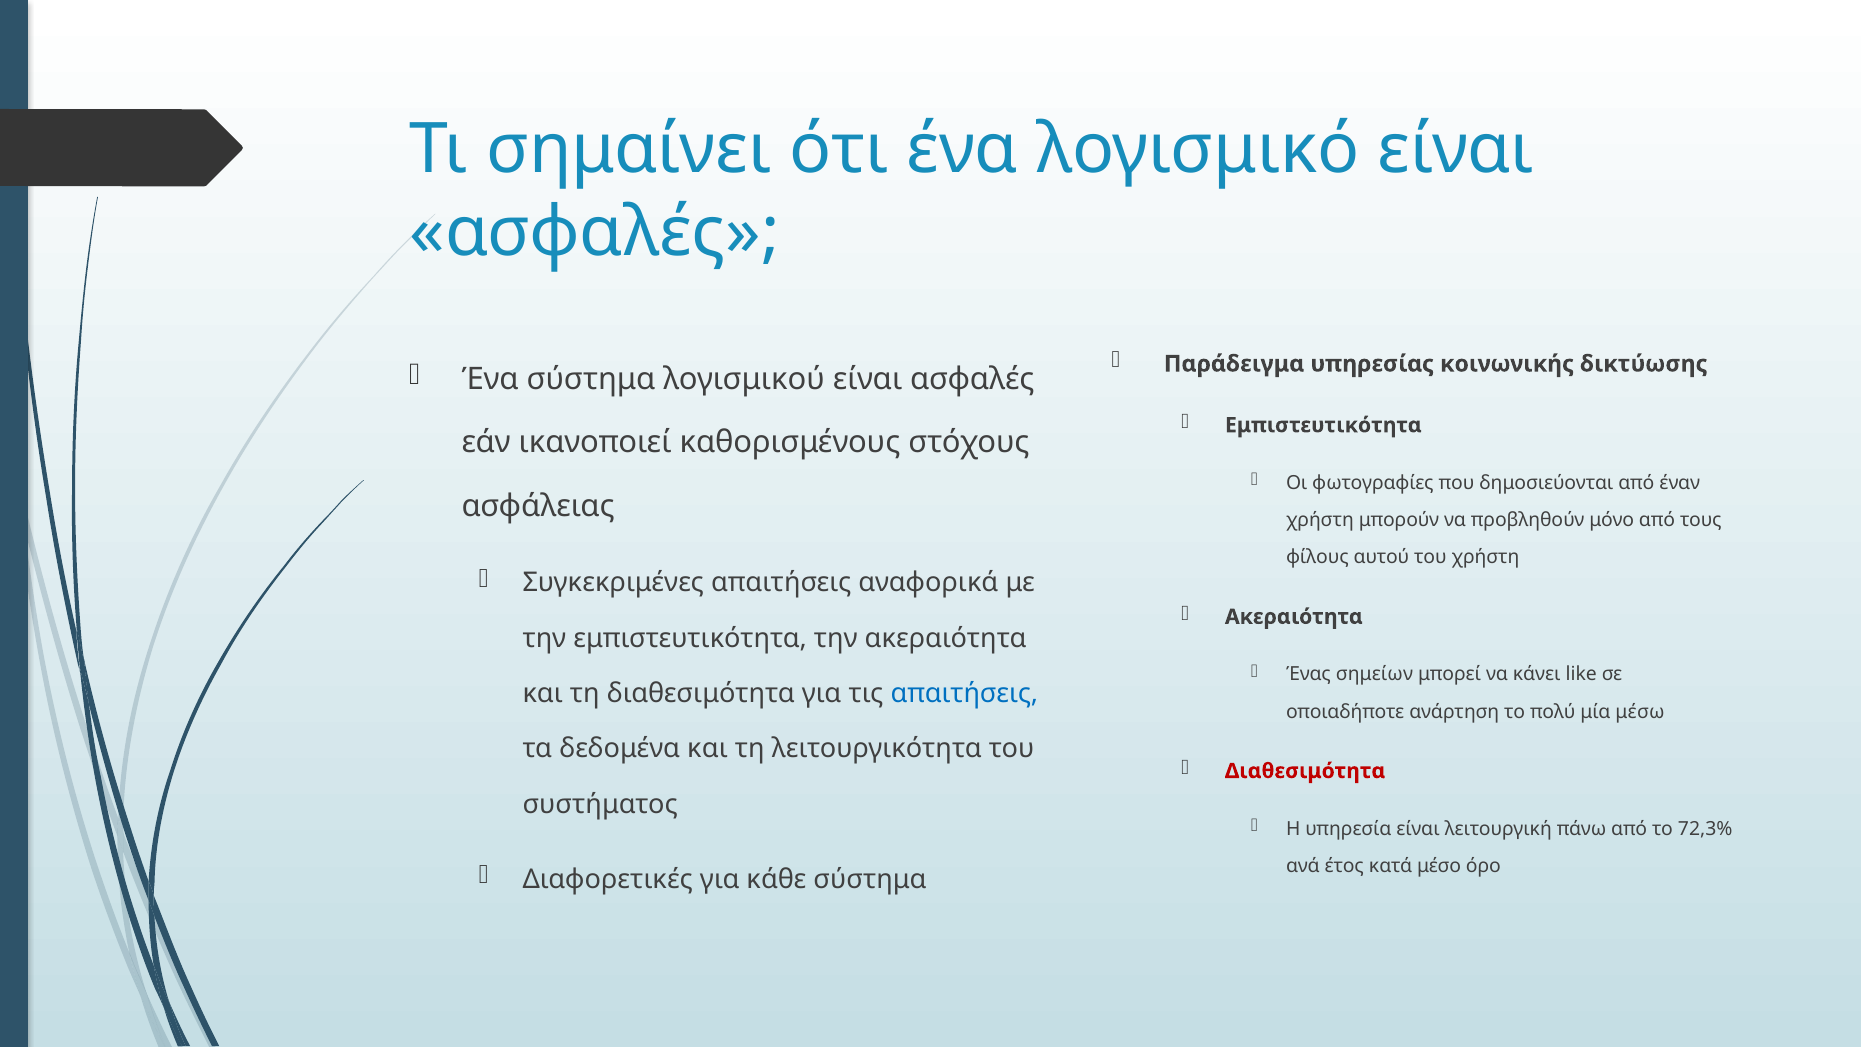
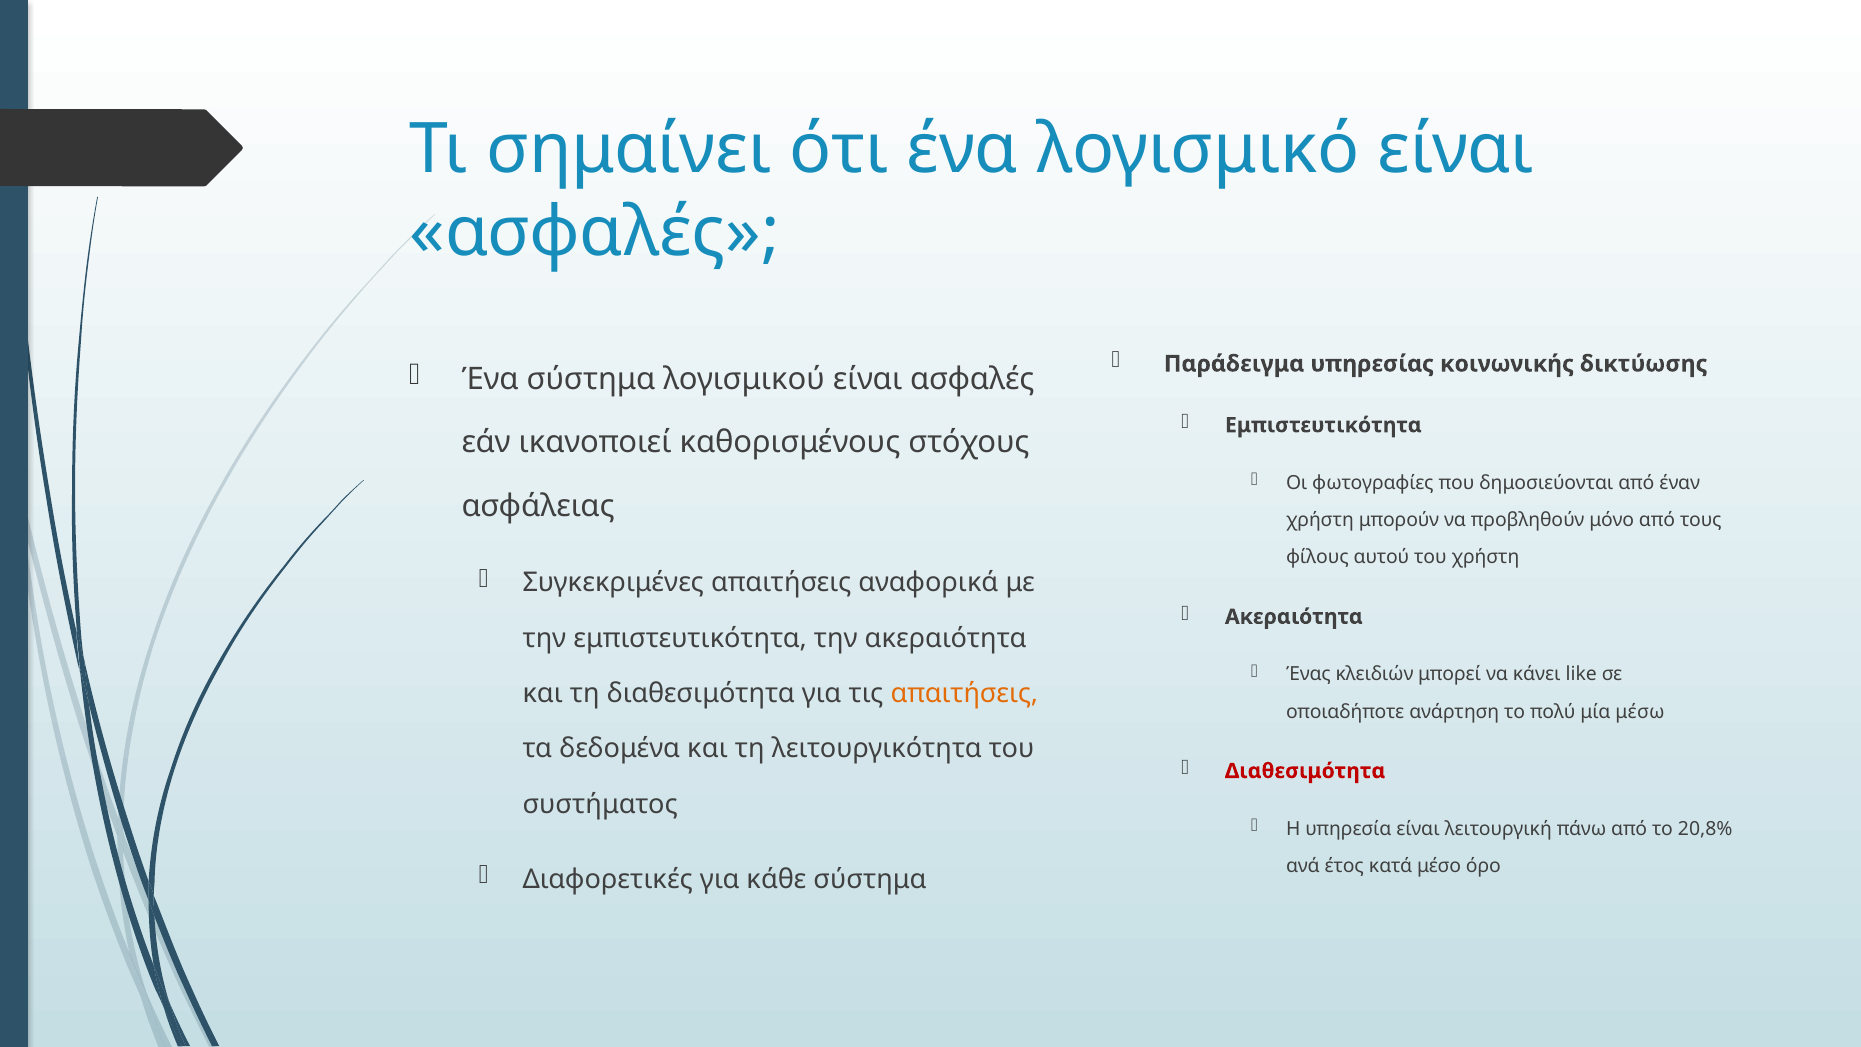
σημείων: σημείων -> κλειδιών
απαιτήσεις at (964, 693) colour: blue -> orange
72,3%: 72,3% -> 20,8%
